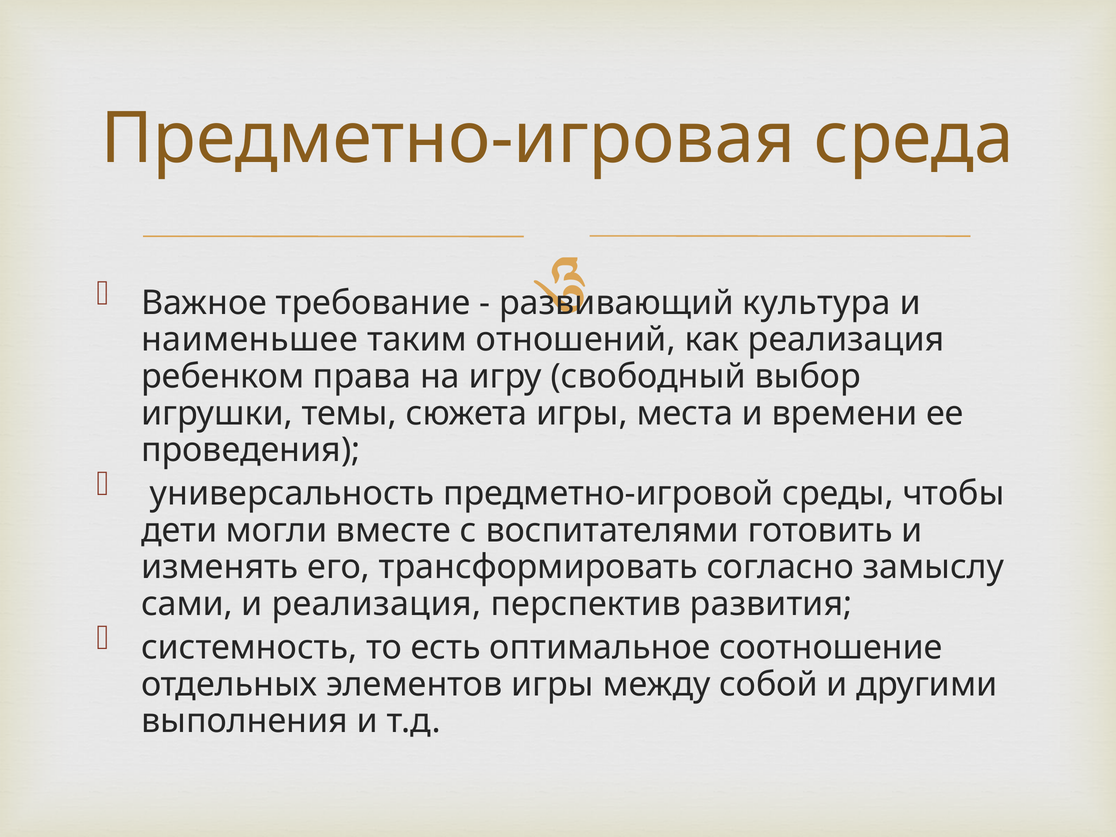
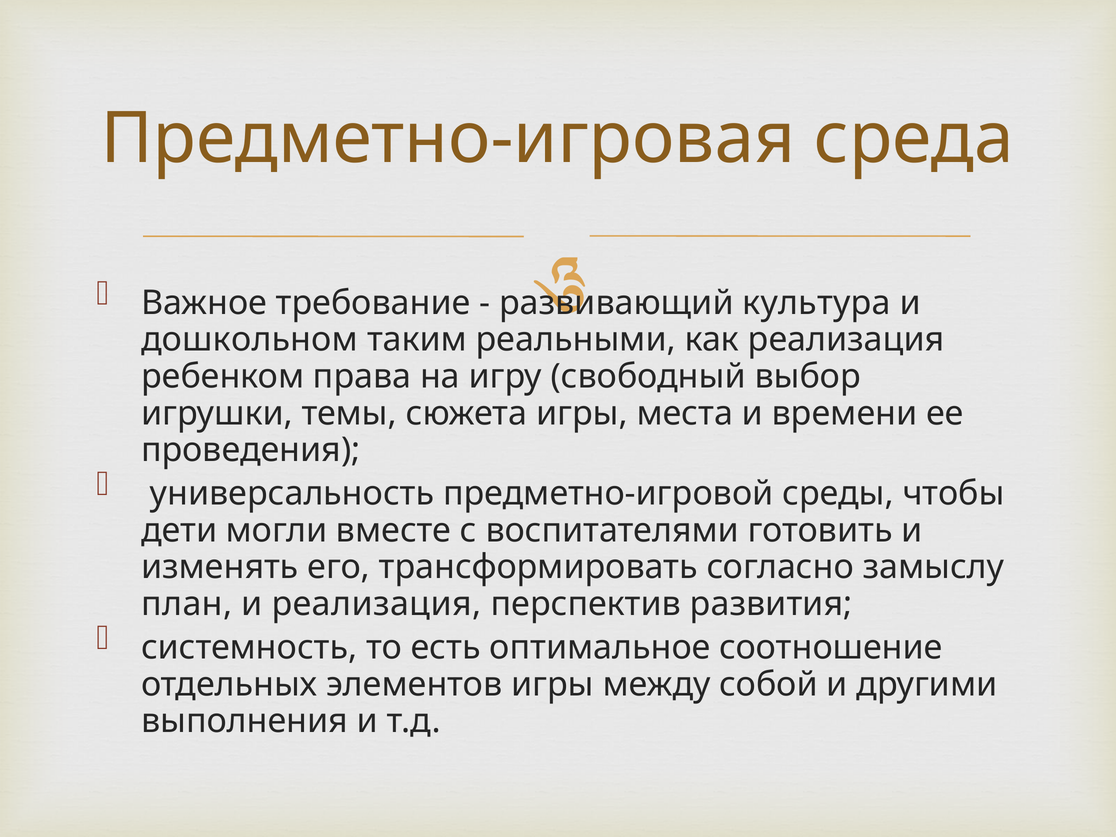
наименьшее: наименьшее -> дошкольном
отношений: отношений -> реальными
сами: сами -> план
